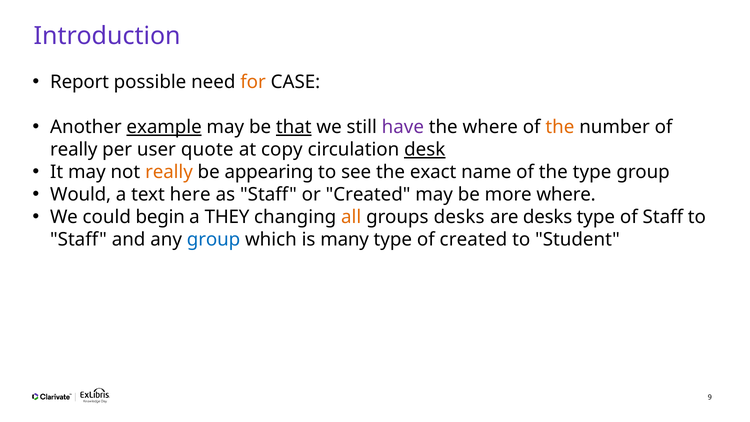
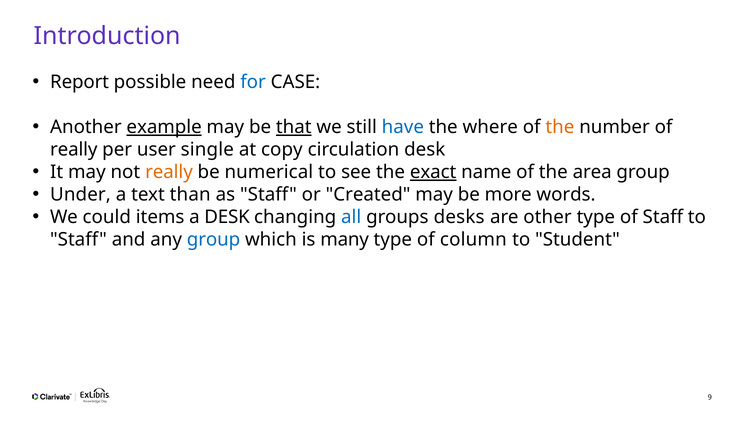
for colour: orange -> blue
have colour: purple -> blue
quote: quote -> single
desk at (425, 150) underline: present -> none
appearing: appearing -> numerical
exact underline: none -> present
the type: type -> area
Would: Would -> Under
here: here -> than
more where: where -> words
begin: begin -> items
a THEY: THEY -> DESK
all colour: orange -> blue
are desks: desks -> other
of created: created -> column
